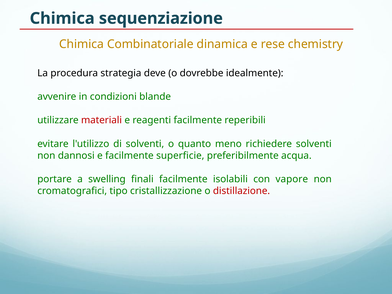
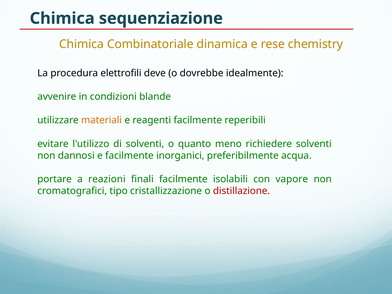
strategia: strategia -> elettrofili
materiali colour: red -> orange
superficie: superficie -> inorganici
swelling: swelling -> reazioni
